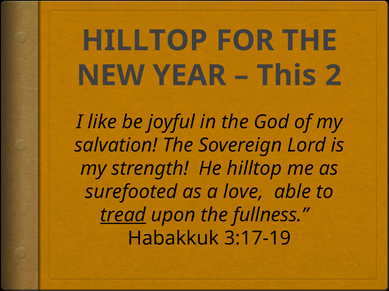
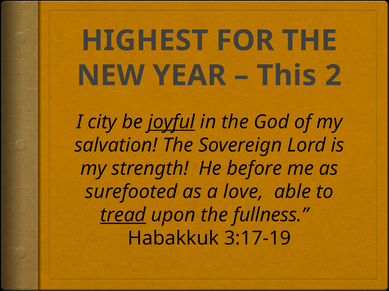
HILLTOP at (144, 41): HILLTOP -> HIGHEST
like: like -> city
joyful underline: none -> present
He hilltop: hilltop -> before
